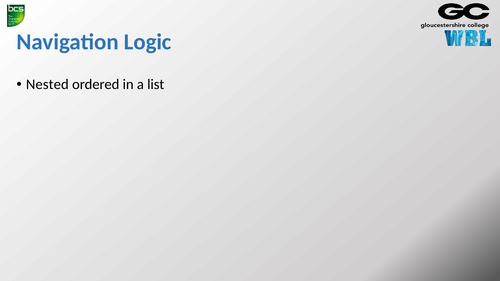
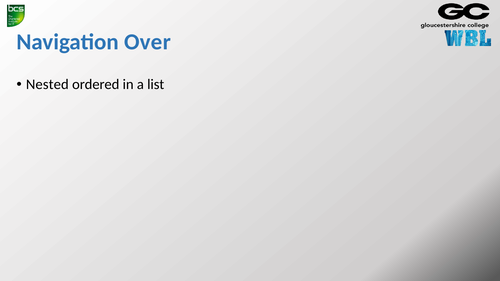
Logic: Logic -> Over
